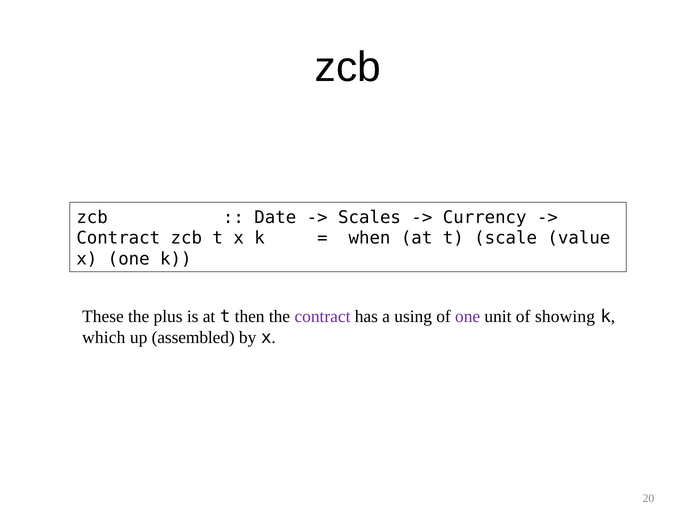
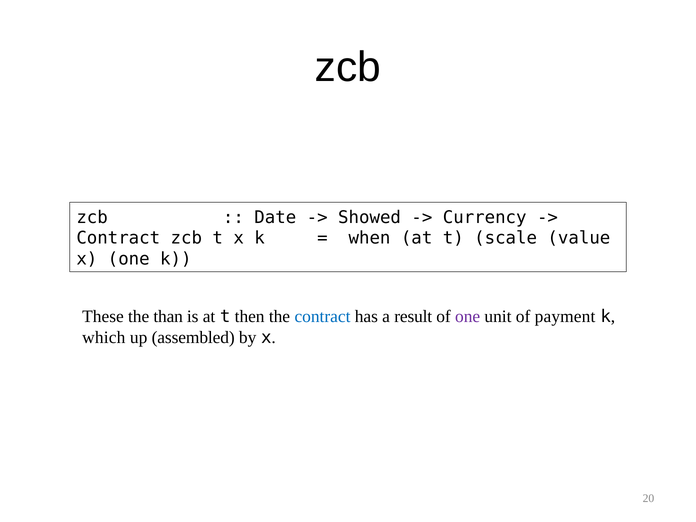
Scales: Scales -> Showed
plus: plus -> than
contract at (322, 317) colour: purple -> blue
using: using -> result
showing: showing -> payment
